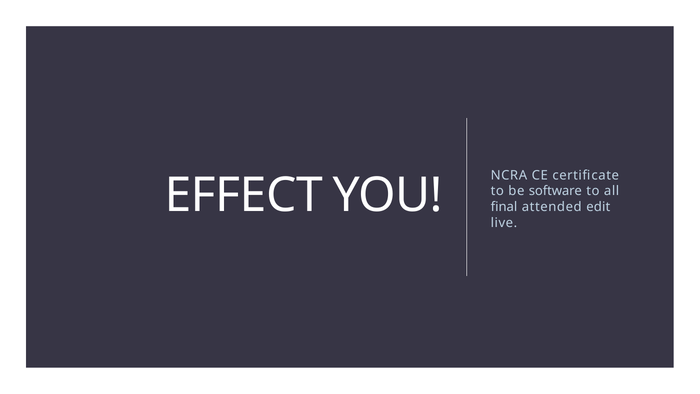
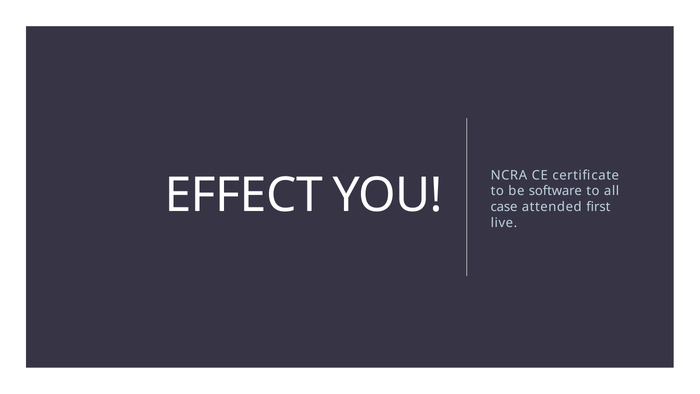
final: final -> case
edit: edit -> first
